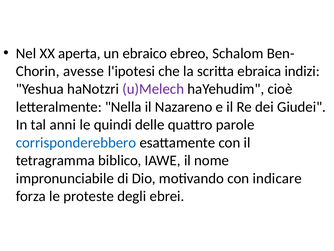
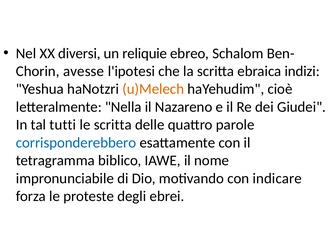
aperta: aperta -> diversi
ebraico: ebraico -> reliquie
u)Melech colour: purple -> orange
anni: anni -> tutti
le quindi: quindi -> scritta
